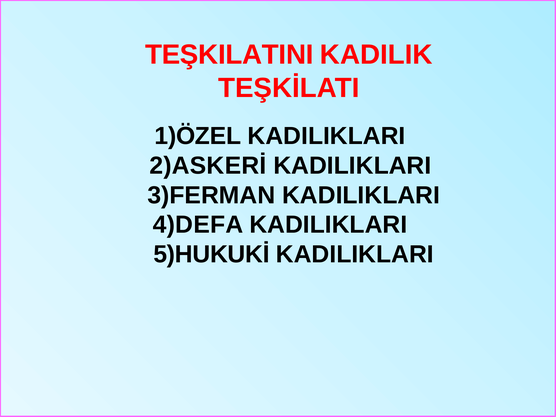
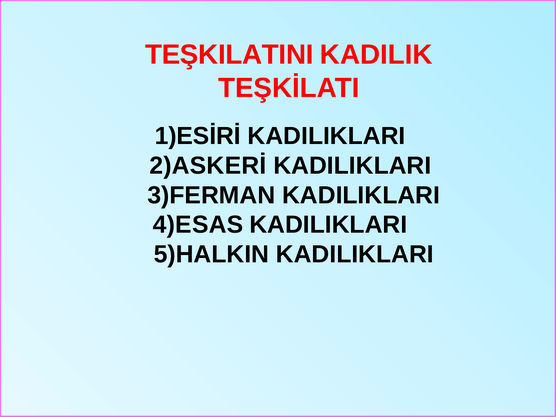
1)ÖZEL: 1)ÖZEL -> 1)ESİRİ
4)DEFA: 4)DEFA -> 4)ESAS
5)HUKUKİ: 5)HUKUKİ -> 5)HALKIN
